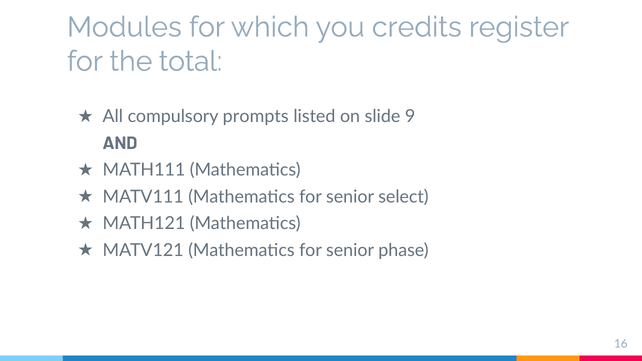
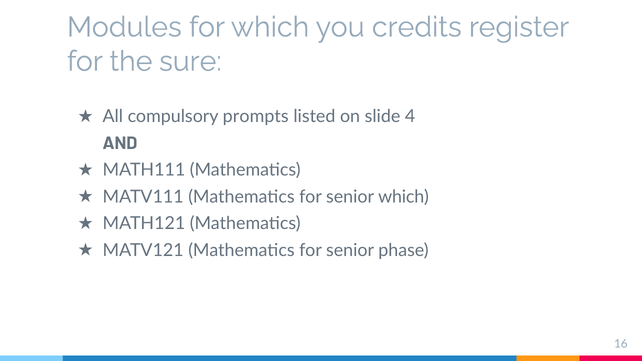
total: total -> sure
9: 9 -> 4
senior select: select -> which
